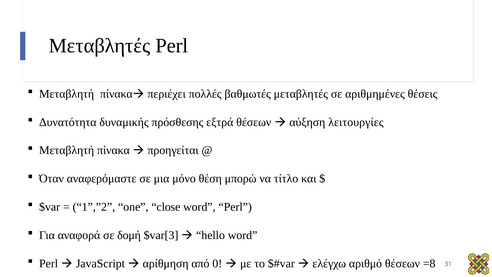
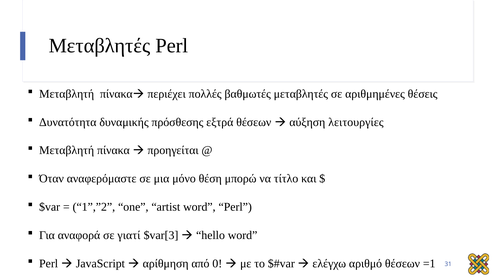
close: close -> artist
δομή: δομή -> γιατί
=8: =8 -> =1
